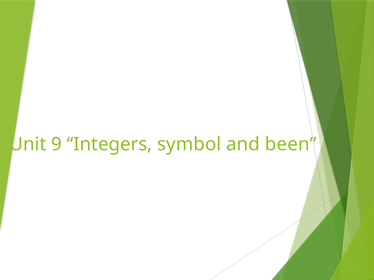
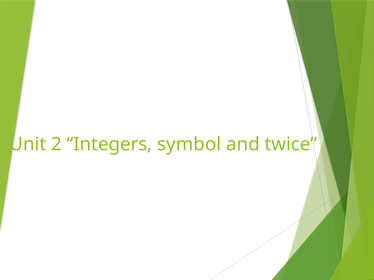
9: 9 -> 2
been: been -> twice
